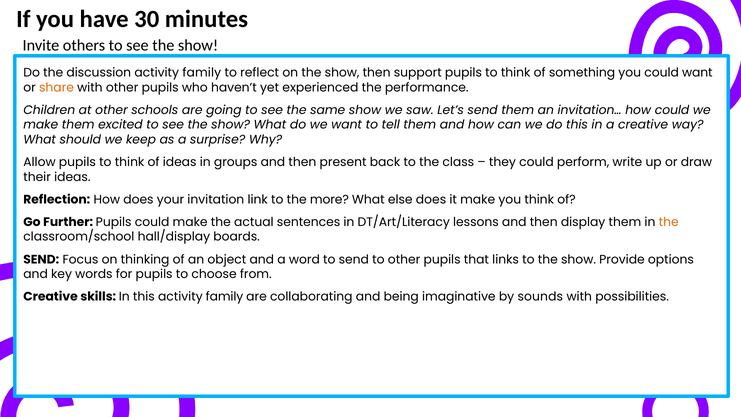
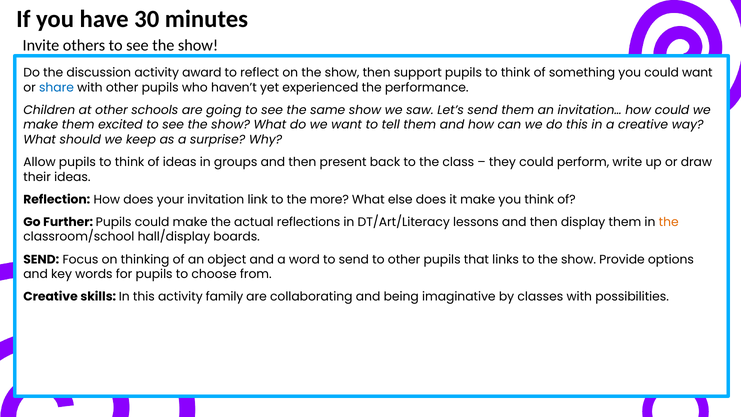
discussion activity family: family -> award
share colour: orange -> blue
sentences: sentences -> reflections
sounds: sounds -> classes
